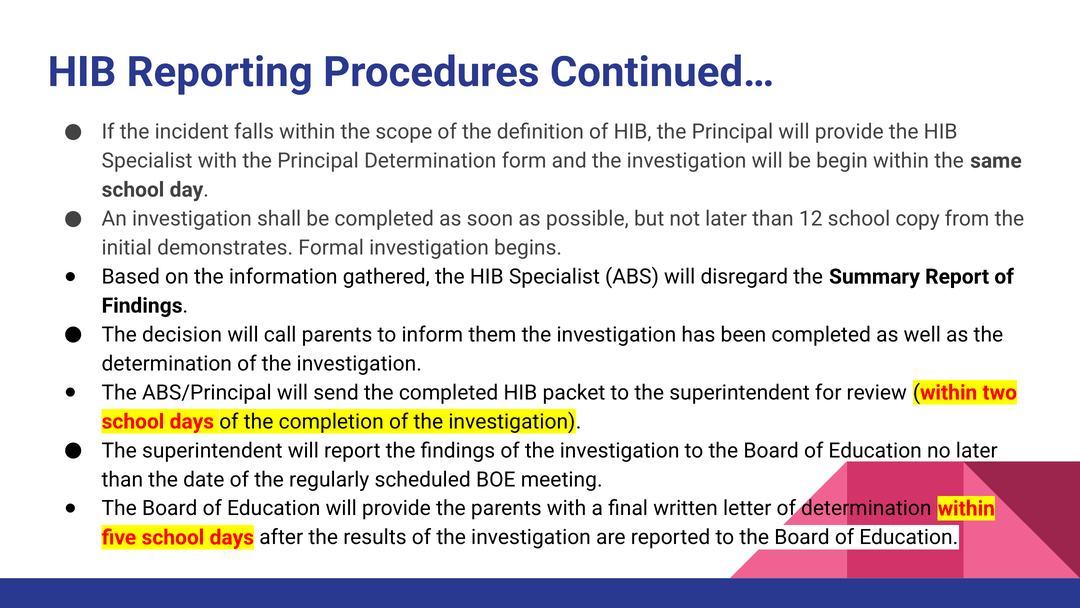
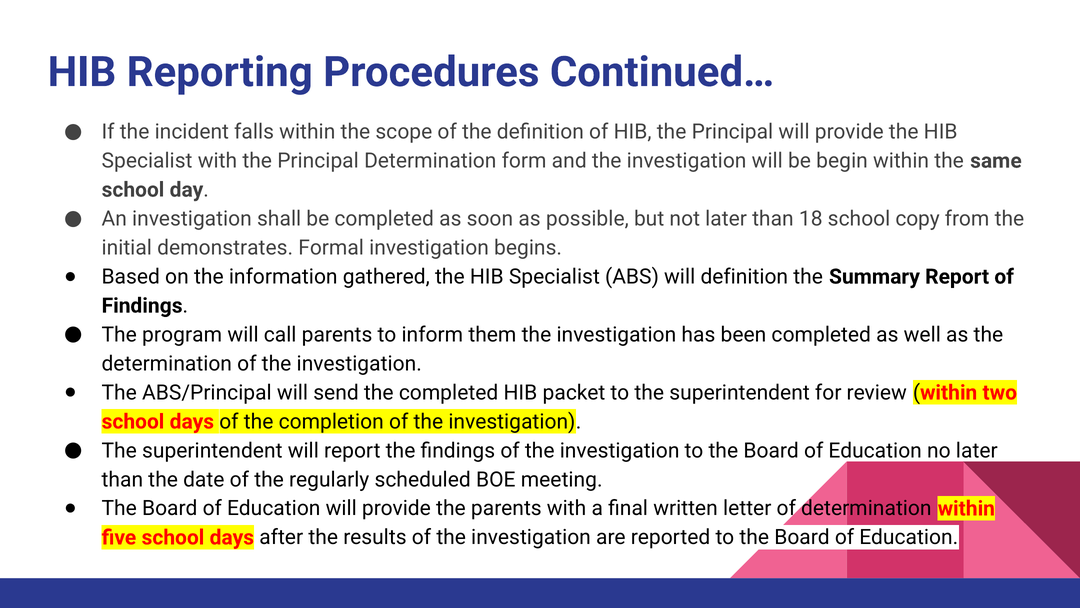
12: 12 -> 18
will disregard: disregard -> definition
decision: decision -> program
